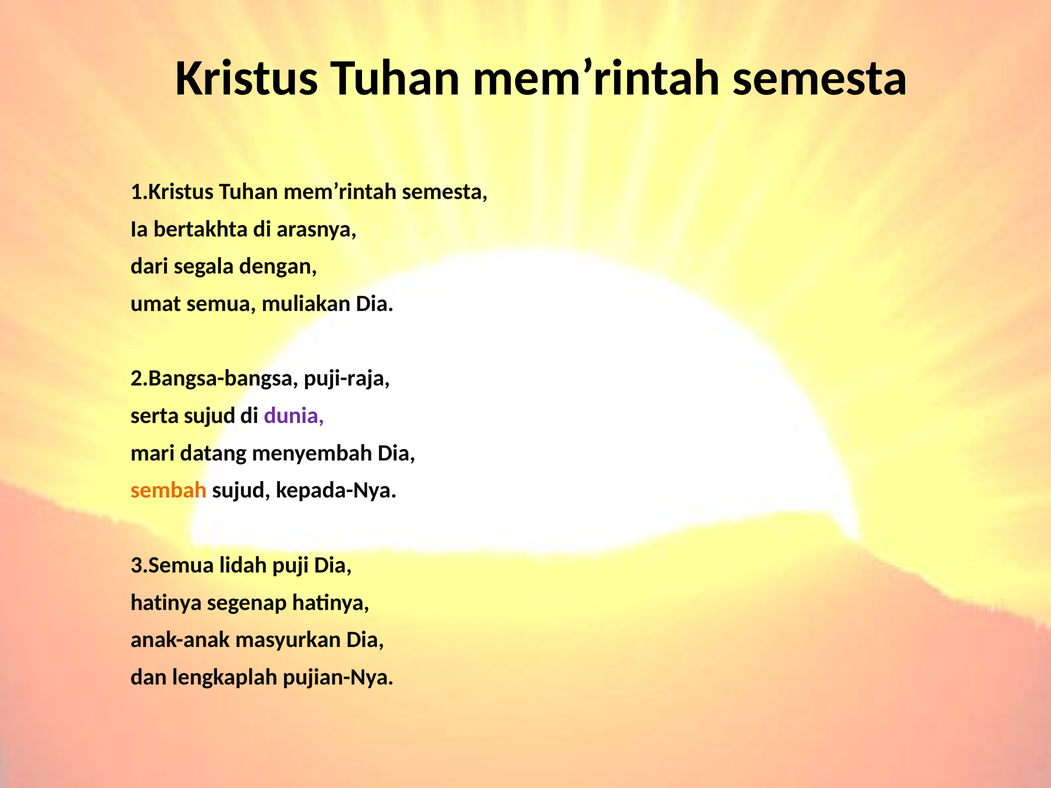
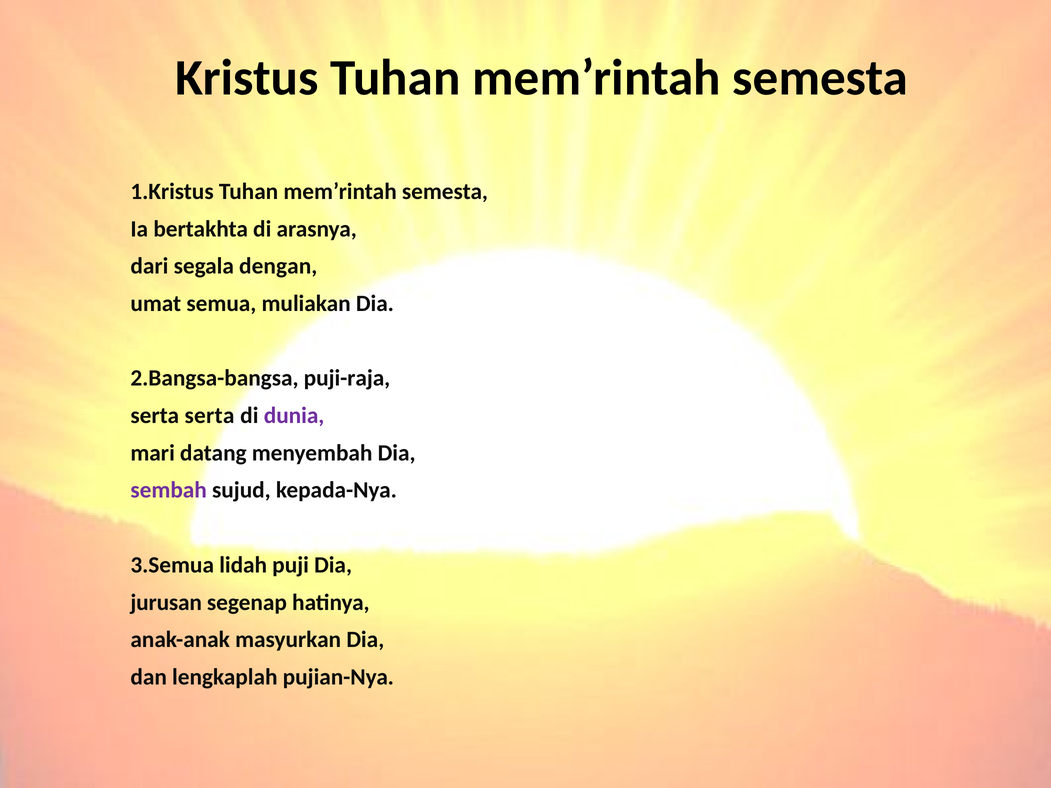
serta sujud: sujud -> serta
sembah colour: orange -> purple
hatinya at (166, 603): hatinya -> jurusan
